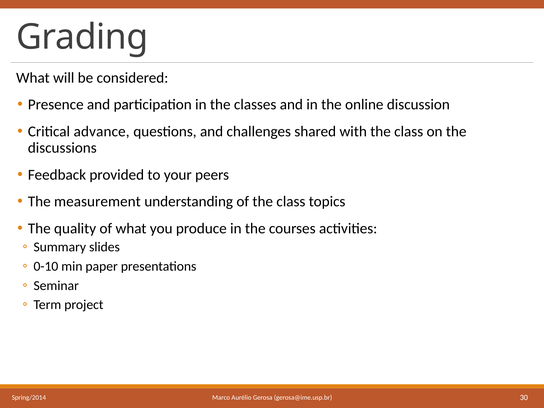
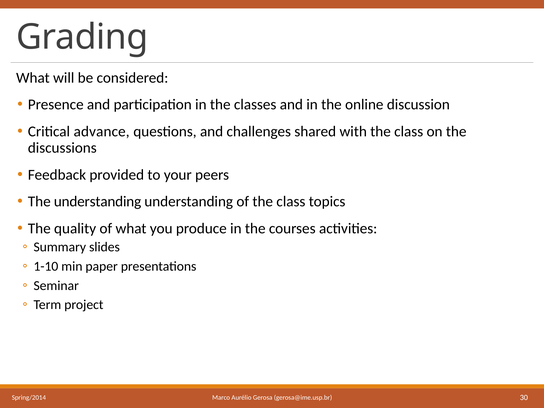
The measurement: measurement -> understanding
0-10: 0-10 -> 1-10
